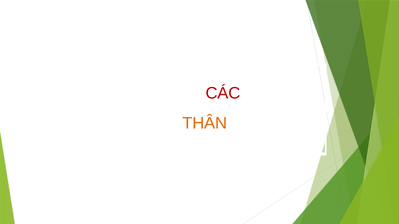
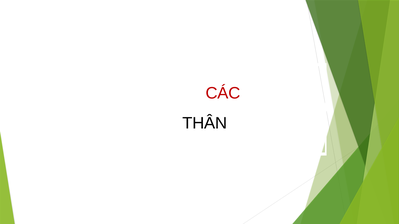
THÂN colour: orange -> black
